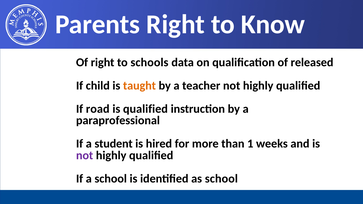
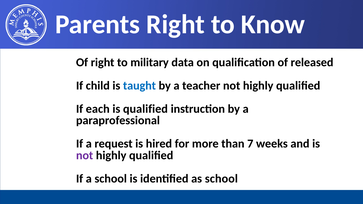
schools: schools -> military
taught colour: orange -> blue
road: road -> each
student: student -> request
1: 1 -> 7
